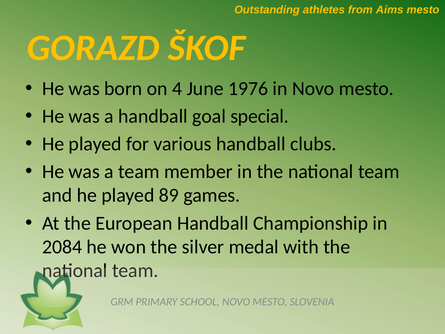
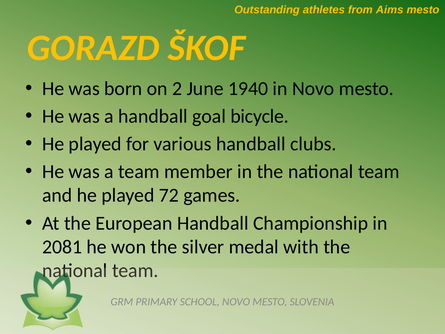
4: 4 -> 2
1976: 1976 -> 1940
special: special -> bicycle
89: 89 -> 72
2084: 2084 -> 2081
